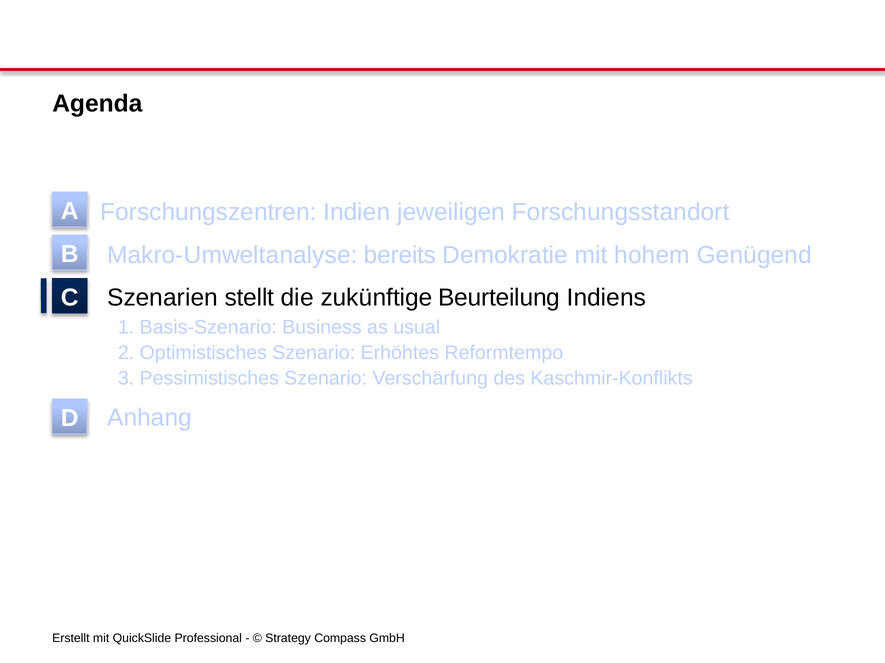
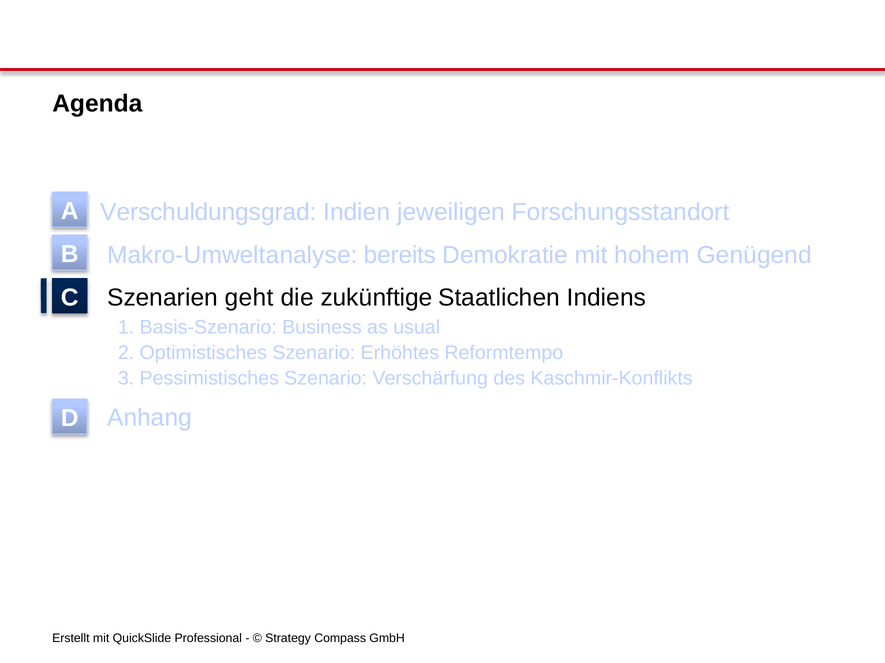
Forschungszentren: Forschungszentren -> Verschuldungsgrad
stellt: stellt -> geht
Beurteilung: Beurteilung -> Staatlichen
